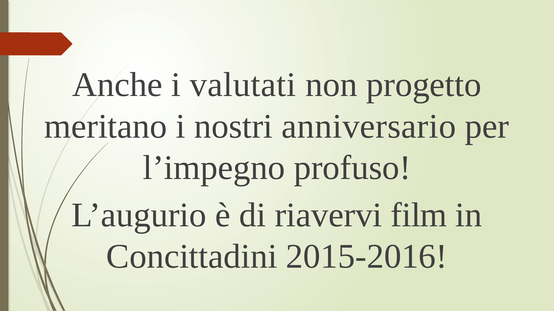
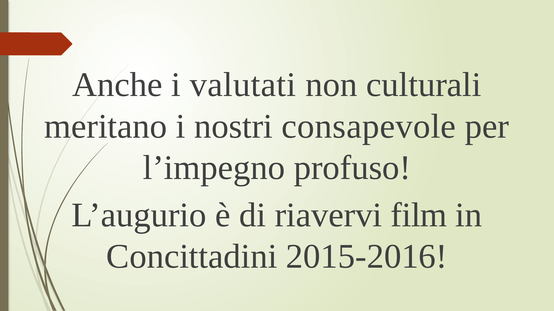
progetto: progetto -> culturali
anniversario: anniversario -> consapevole
